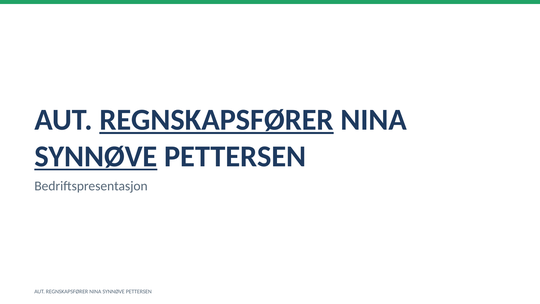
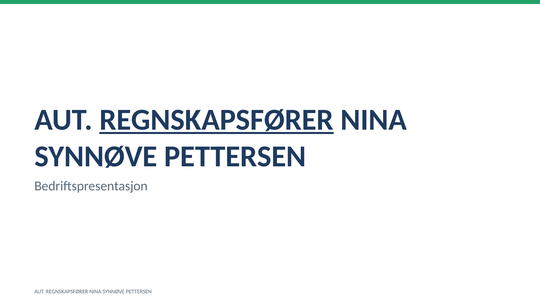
SYNNØVE at (96, 156) underline: present -> none
